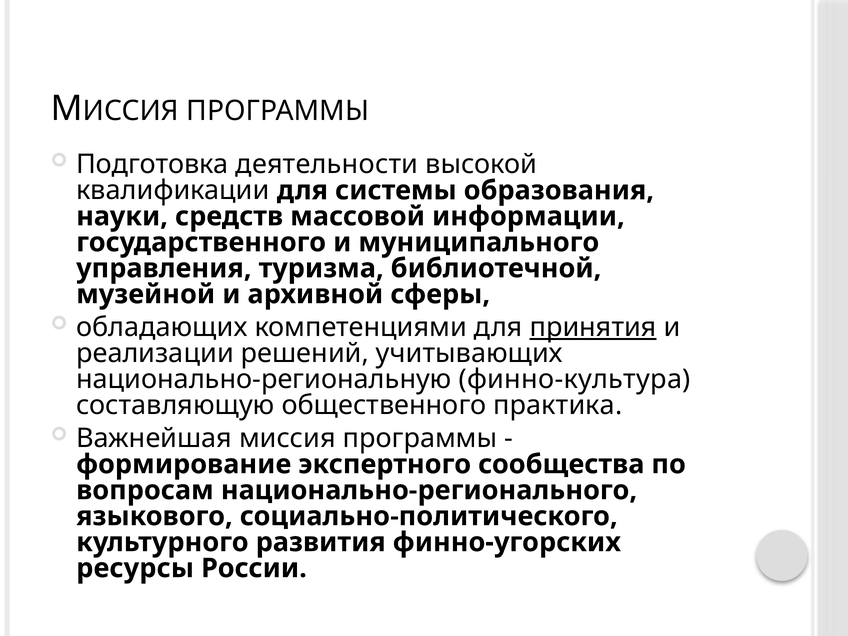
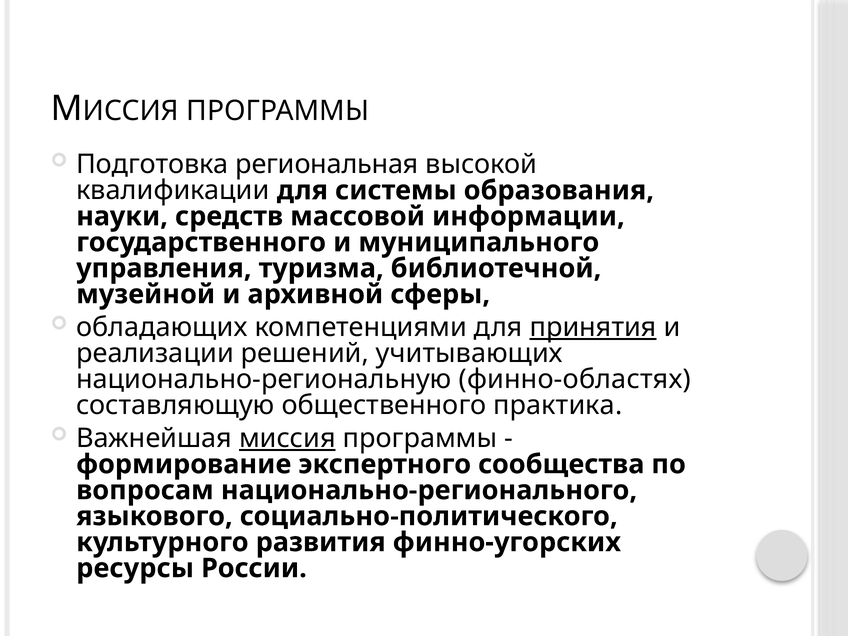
деятельности: деятельности -> региональная
финно-культура: финно-культура -> финно-областях
миссия underline: none -> present
